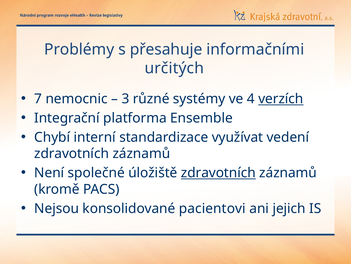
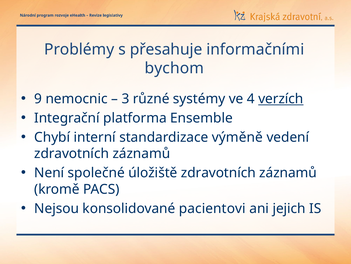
určitých: určitých -> bychom
7: 7 -> 9
využívat: využívat -> výměně
zdravotních at (218, 172) underline: present -> none
